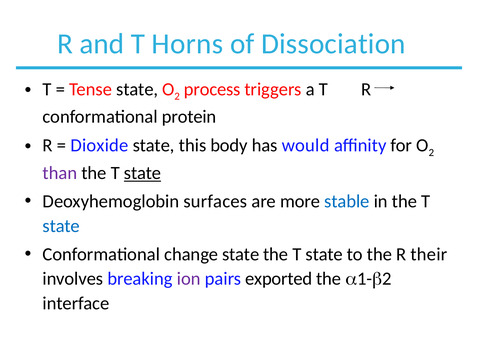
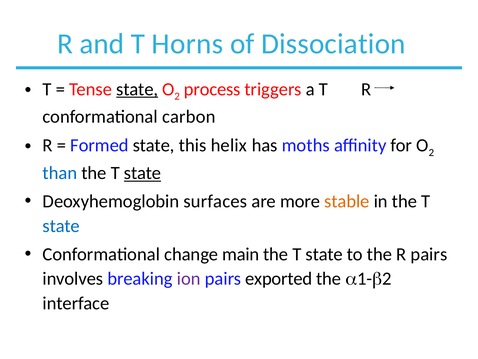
state at (137, 89) underline: none -> present
protein: protein -> carbon
Dioxide: Dioxide -> Formed
body: body -> helix
would: would -> moths
than colour: purple -> blue
stable colour: blue -> orange
change state: state -> main
R their: their -> pairs
